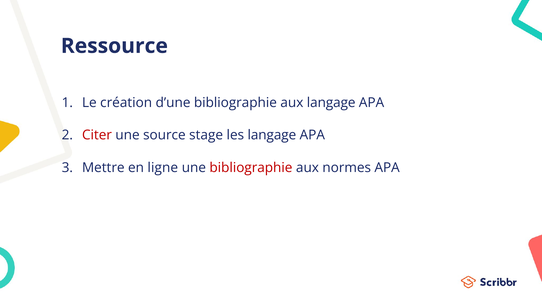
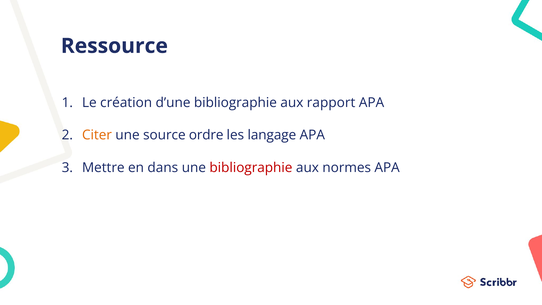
aux langage: langage -> rapport
Citer colour: red -> orange
stage: stage -> ordre
ligne: ligne -> dans
